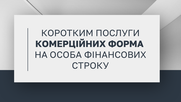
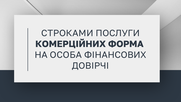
КОРОТКИМ: КОРОТКИМ -> СТРОКАМИ
СТРОКУ: СТРОКУ -> ДОВІРЧІ
